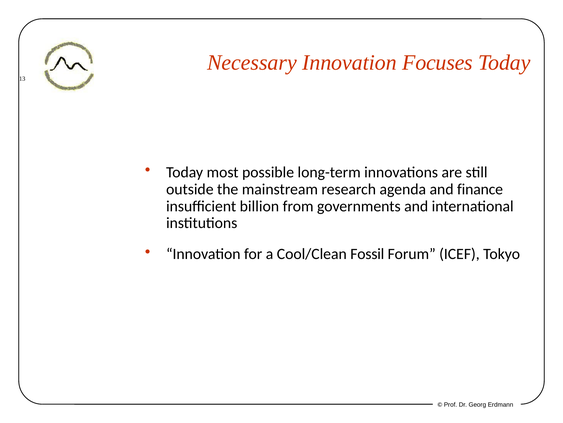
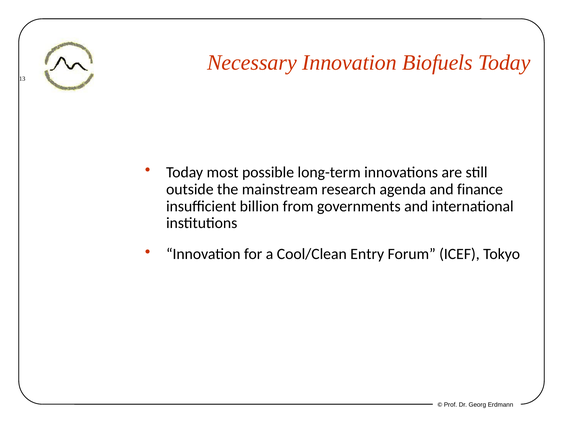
Focuses: Focuses -> Biofuels
Fossil: Fossil -> Entry
